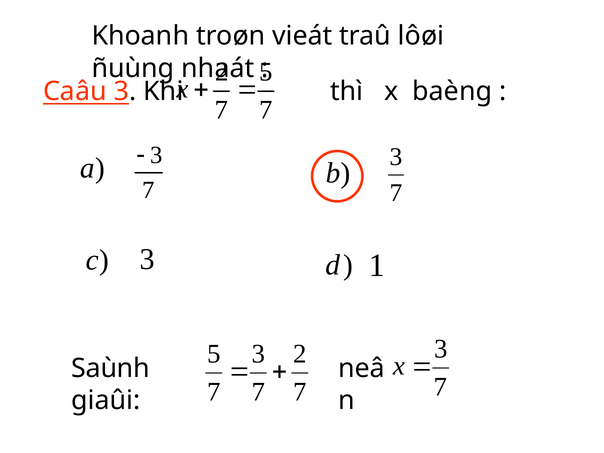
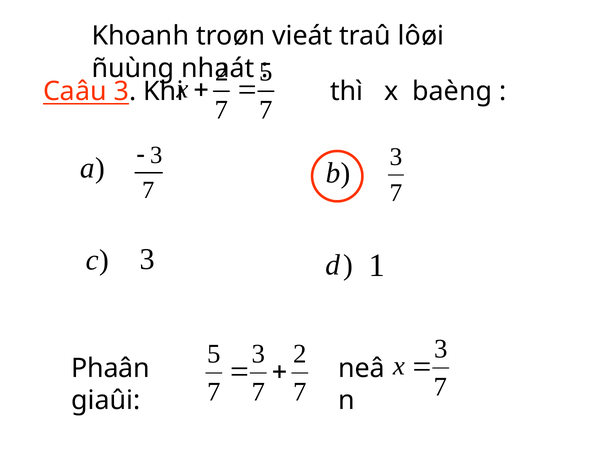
Saùnh: Saùnh -> Phaân
